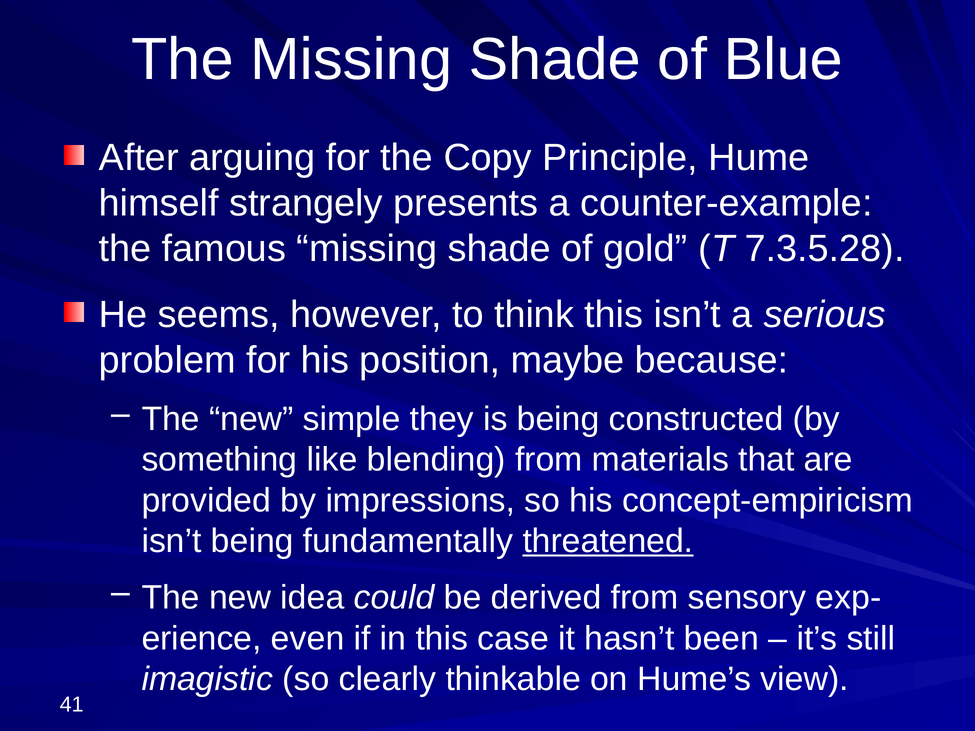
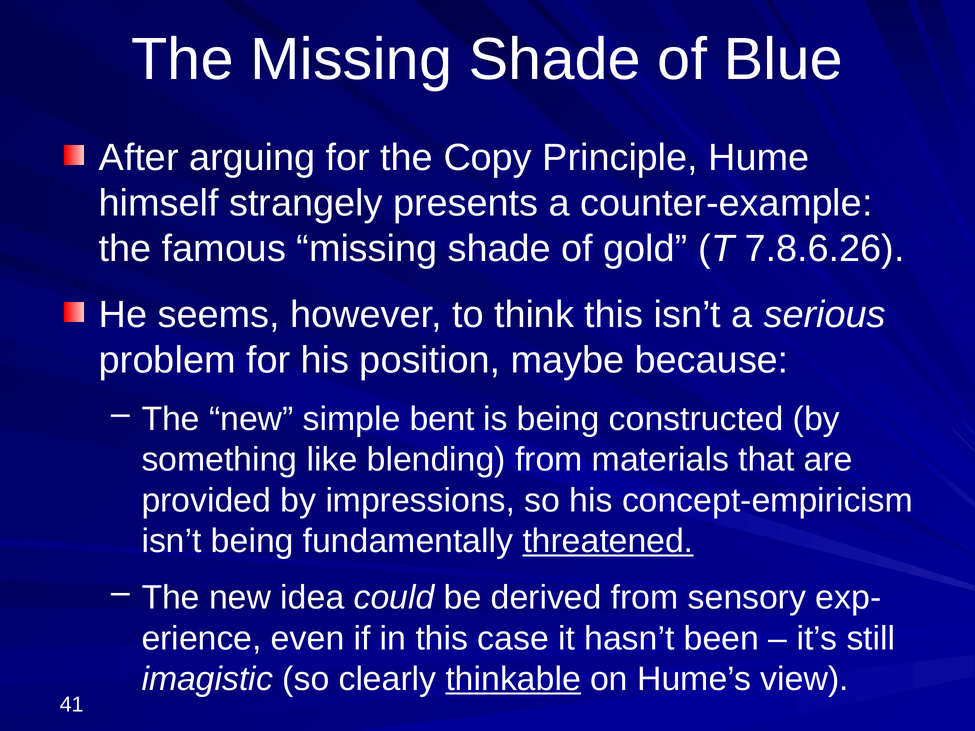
7.3.5.28: 7.3.5.28 -> 7.8.6.26
they: they -> bent
thinkable underline: none -> present
